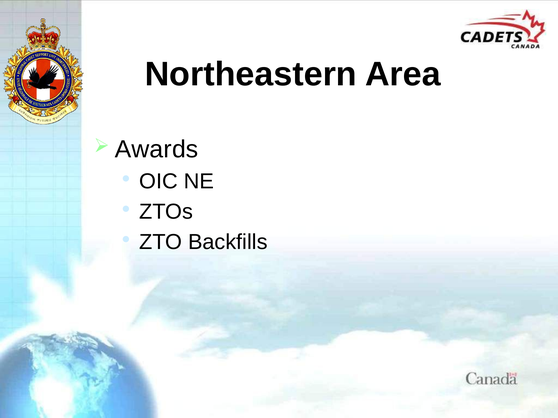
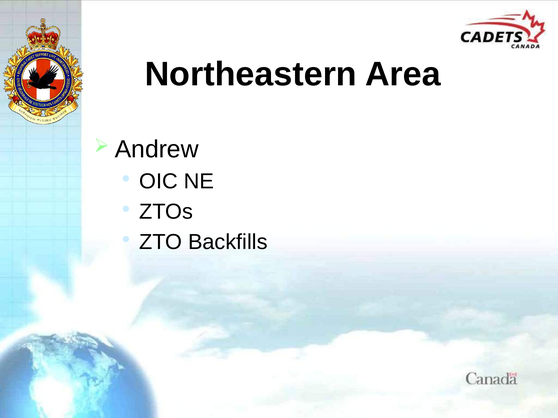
Awards: Awards -> Andrew
